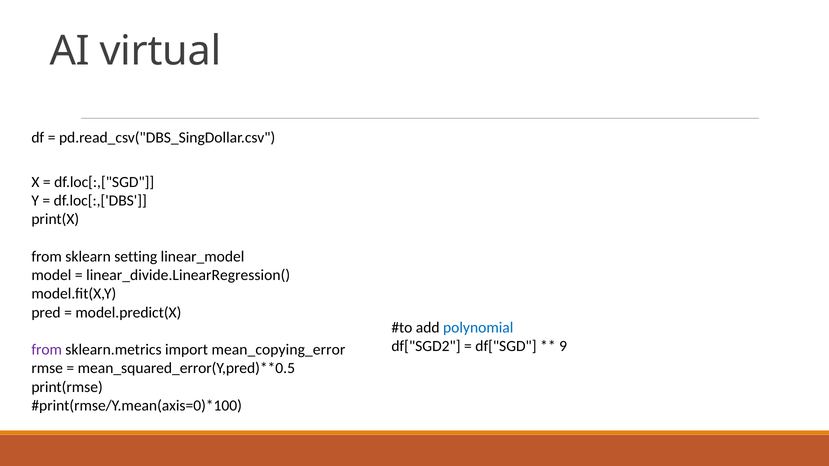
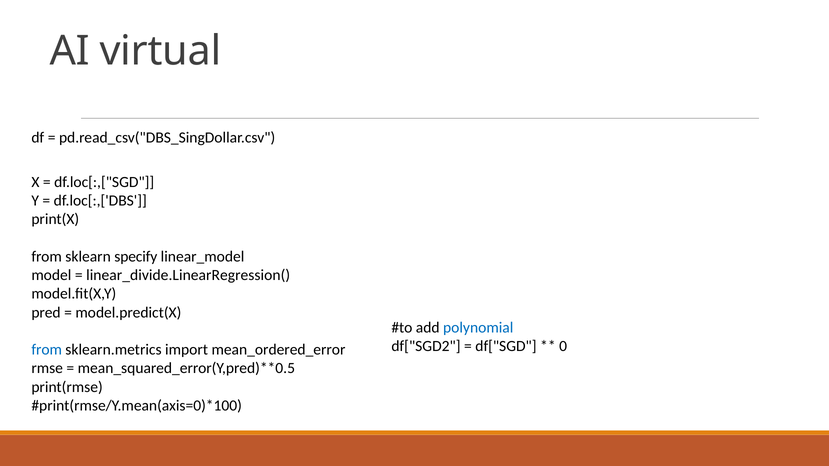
setting: setting -> specify
9: 9 -> 0
from at (47, 350) colour: purple -> blue
mean_copying_error: mean_copying_error -> mean_ordered_error
